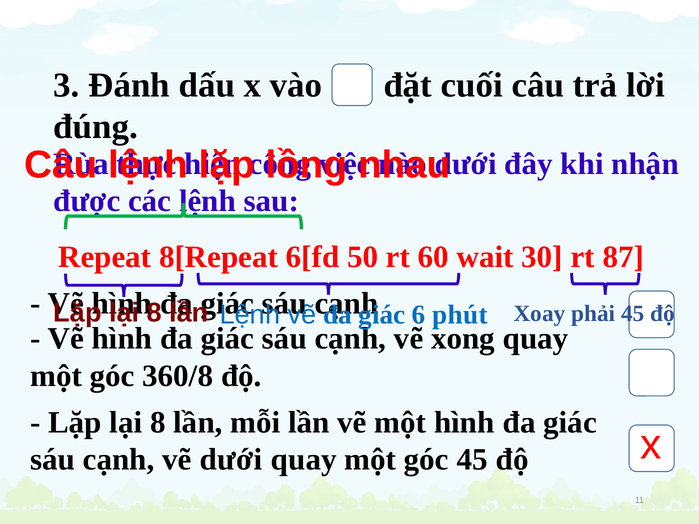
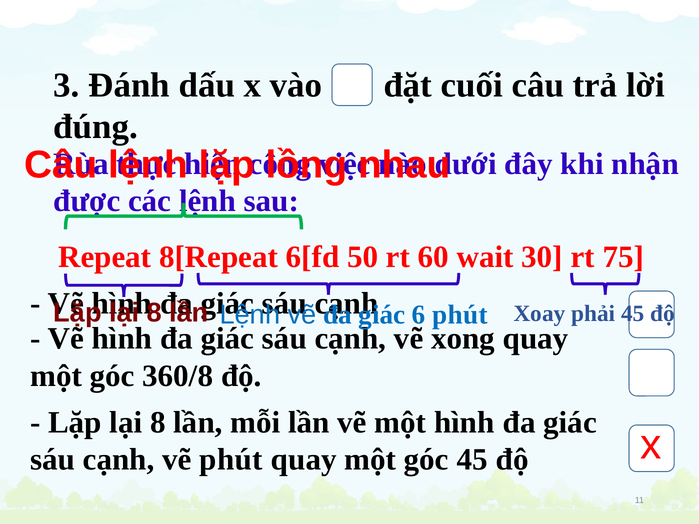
87: 87 -> 75
vẽ dưới: dưới -> phút
